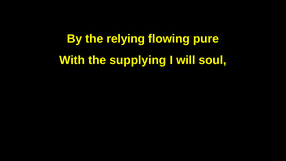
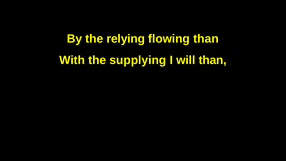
flowing pure: pure -> than
will soul: soul -> than
